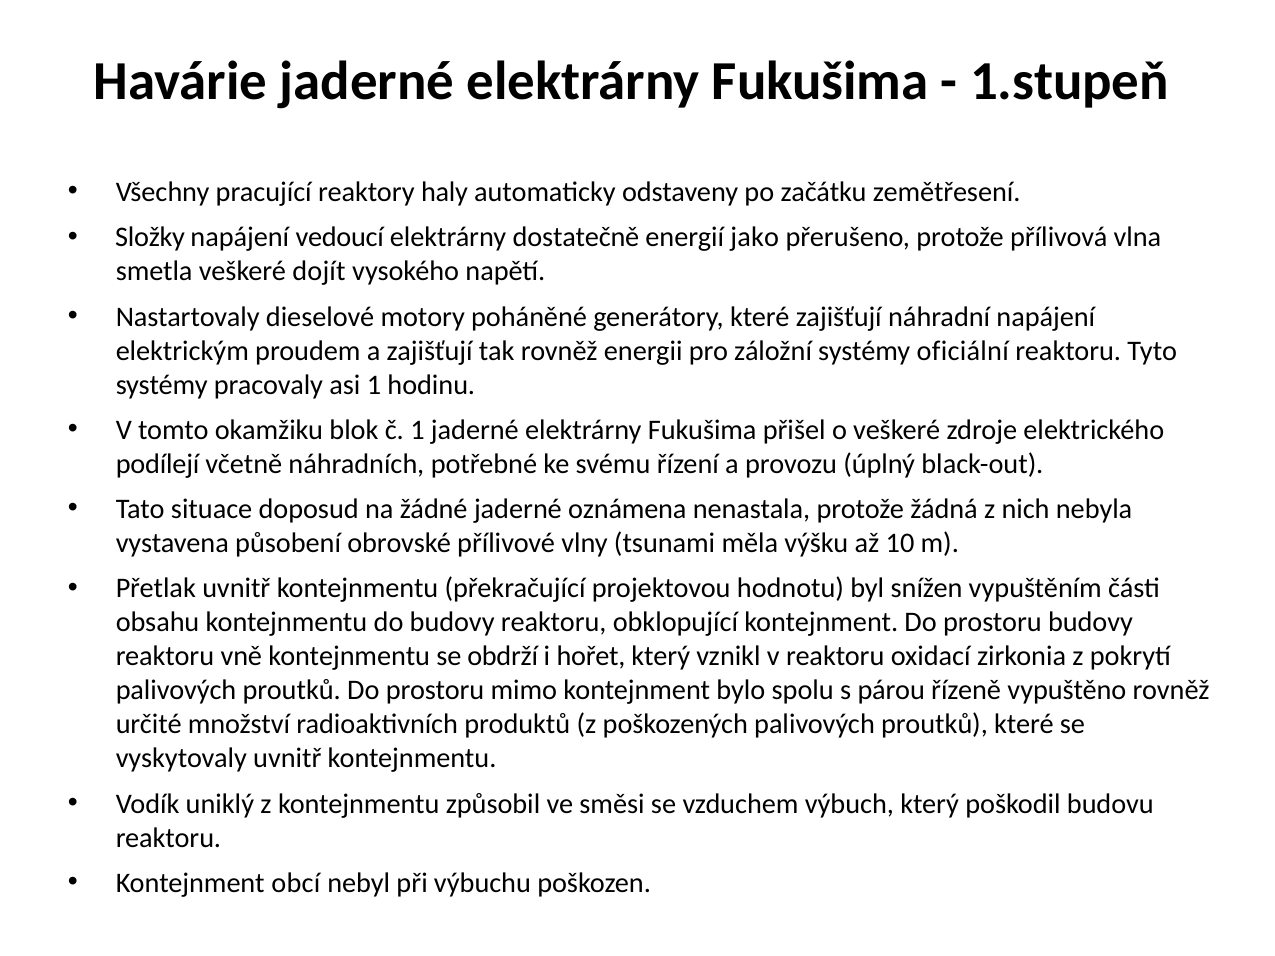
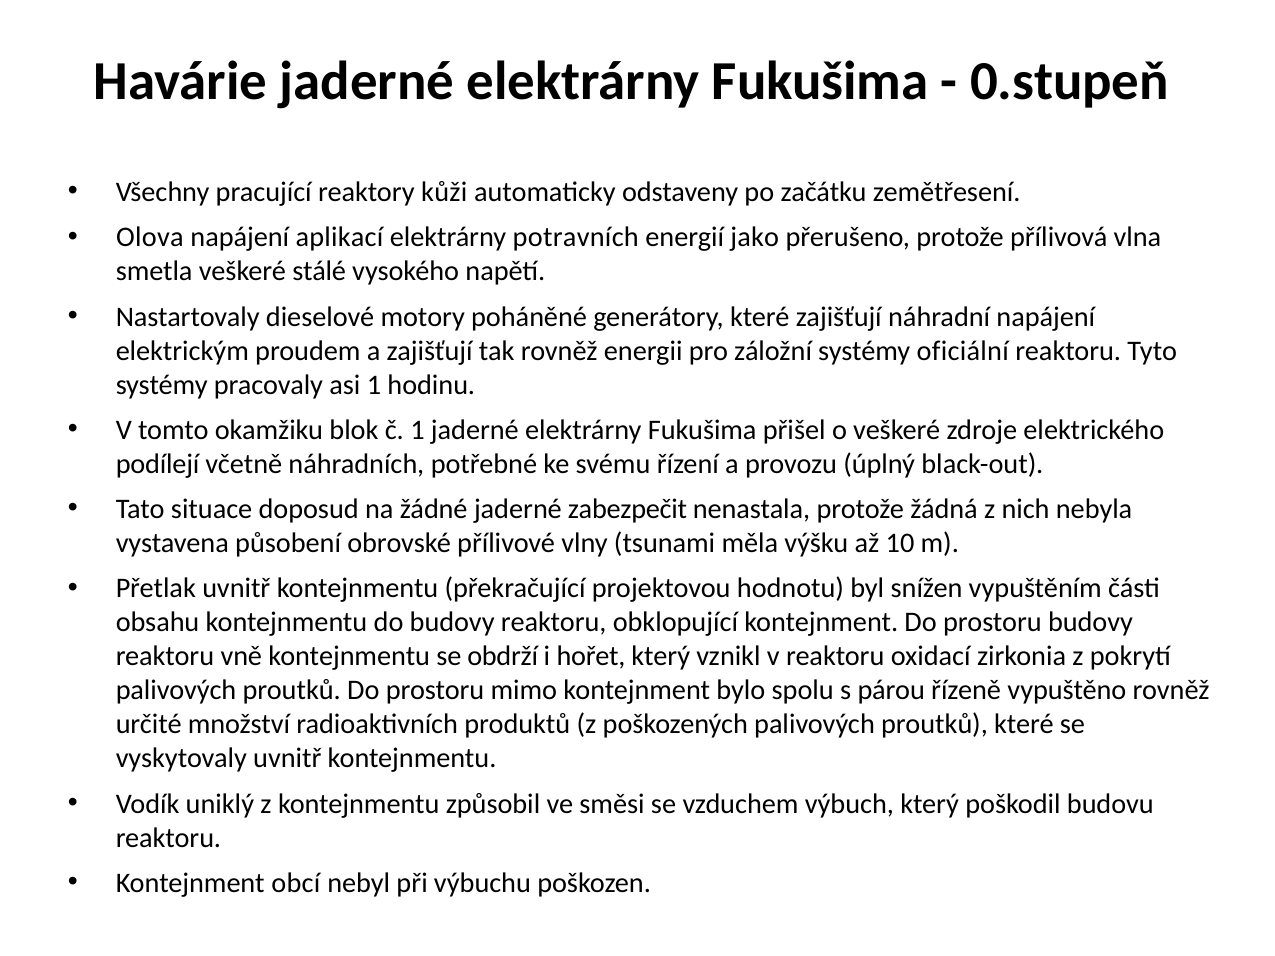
1.stupeň: 1.stupeň -> 0.stupeň
haly: haly -> kůži
Složky: Složky -> Olova
vedoucí: vedoucí -> aplikací
dostatečně: dostatečně -> potravních
dojít: dojít -> stálé
oznámena: oznámena -> zabezpečit
